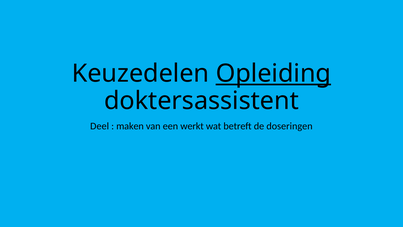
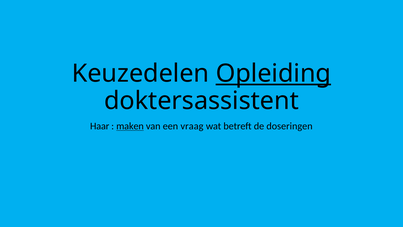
Deel: Deel -> Haar
maken underline: none -> present
werkt: werkt -> vraag
